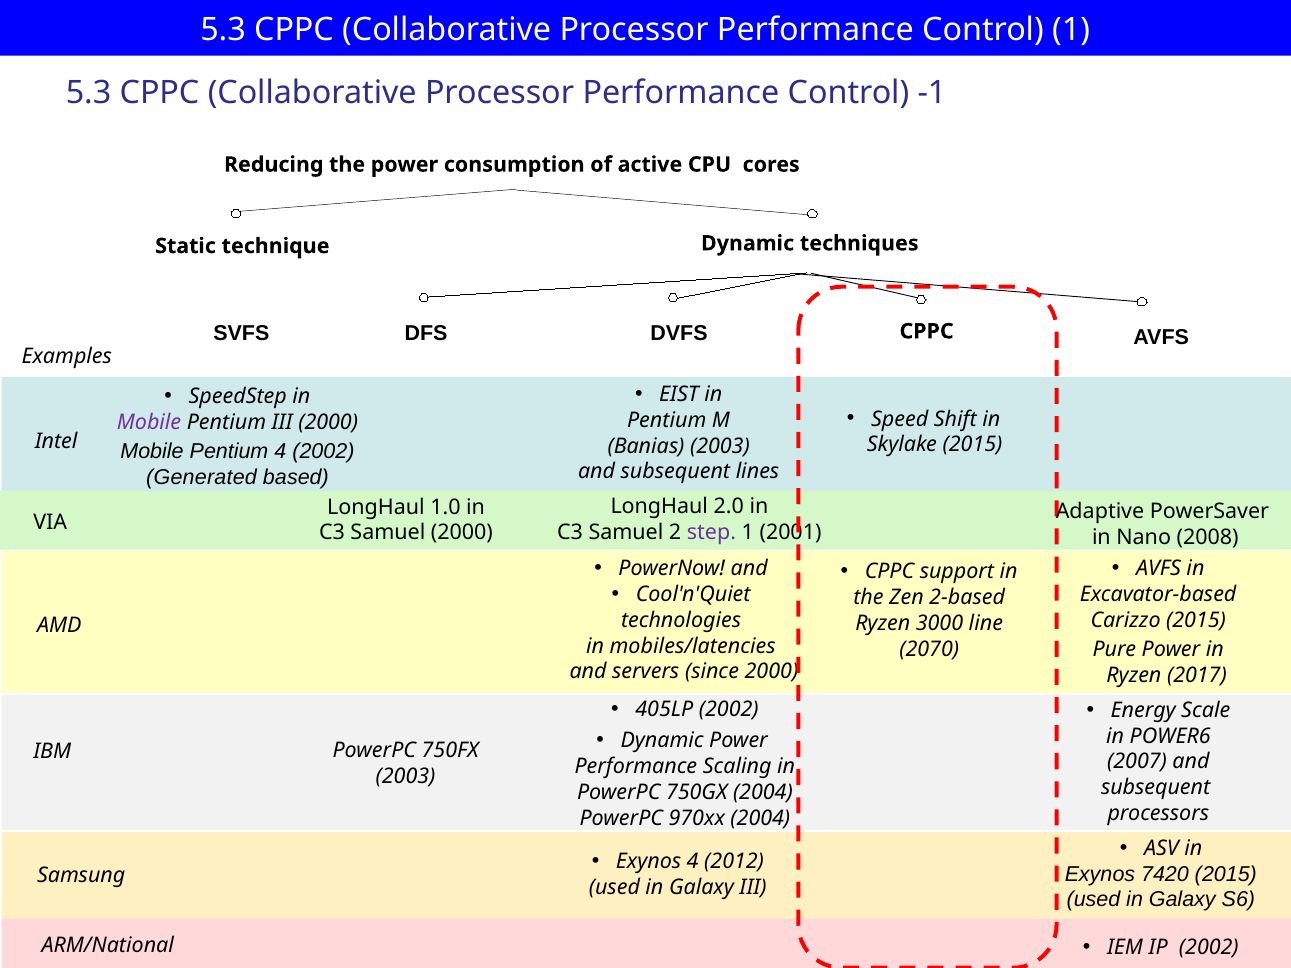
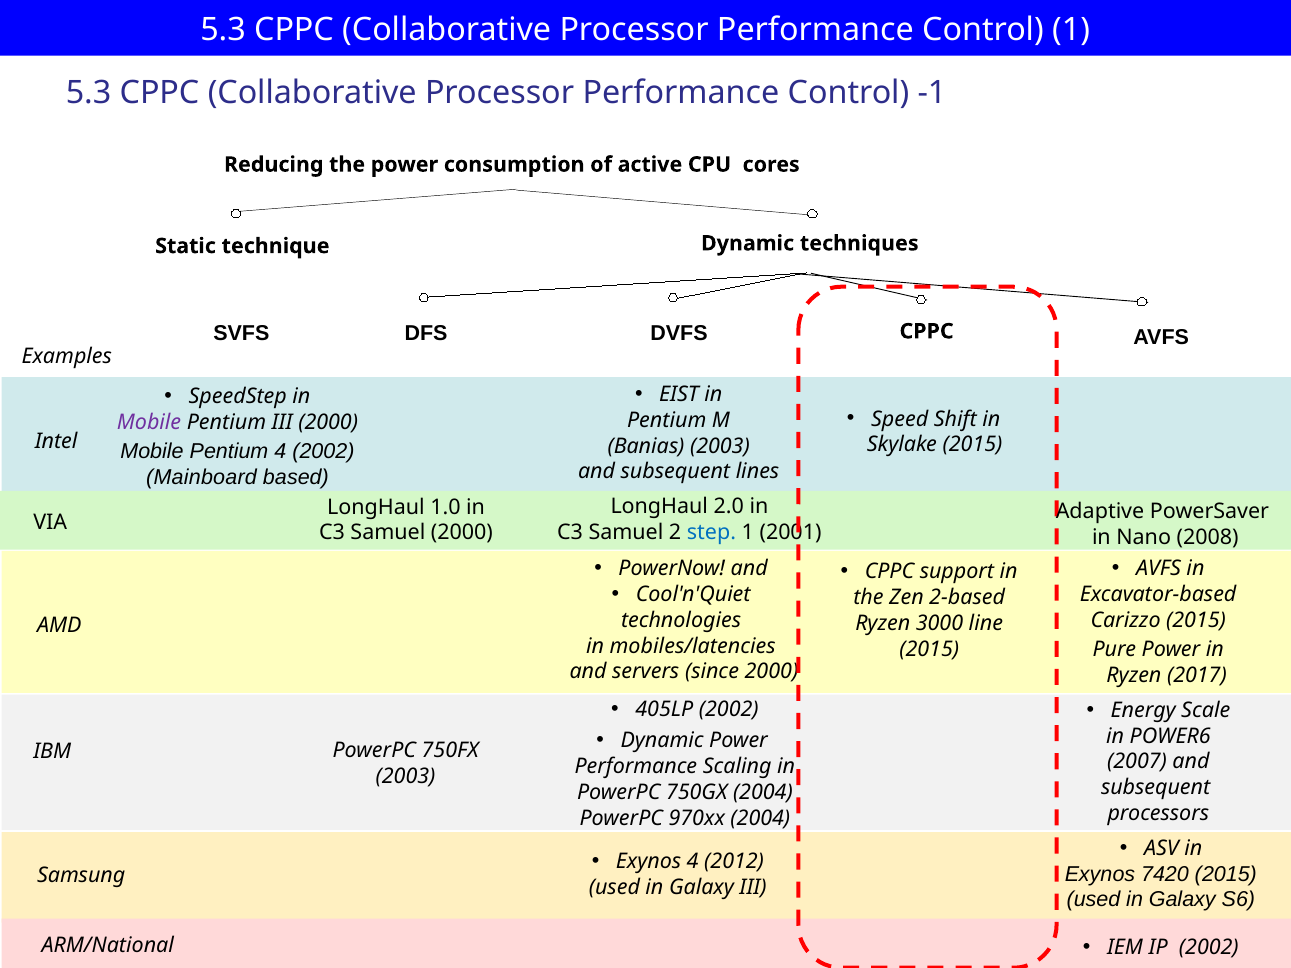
Generated: Generated -> Mainboard
step colour: purple -> blue
2070 at (929, 649): 2070 -> 2015
